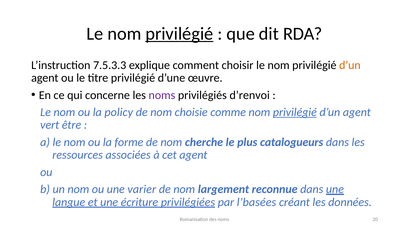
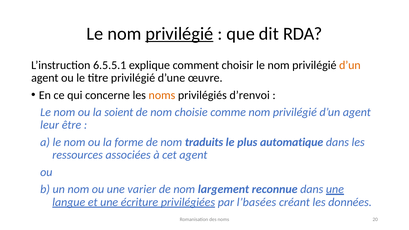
7.5.3.3: 7.5.3.3 -> 6.5.5.1
noms at (162, 95) colour: purple -> orange
policy: policy -> soient
privilégié at (295, 112) underline: present -> none
vert: vert -> leur
cherche: cherche -> traduits
catalogueurs: catalogueurs -> automatique
